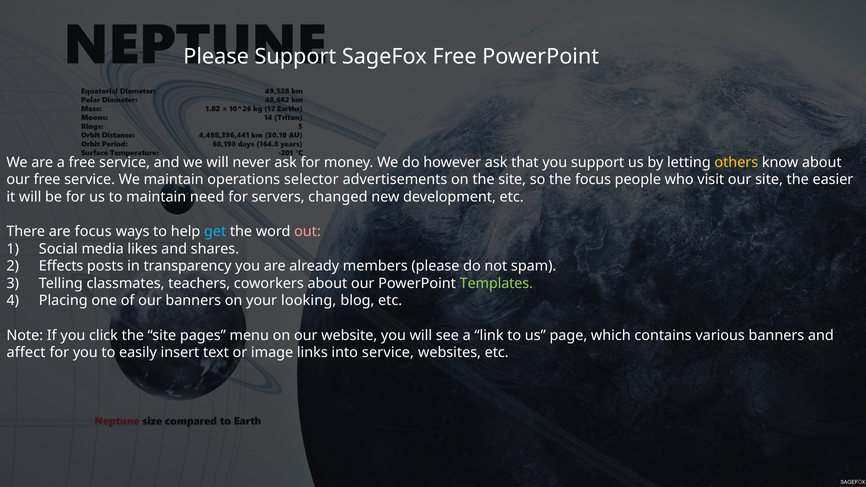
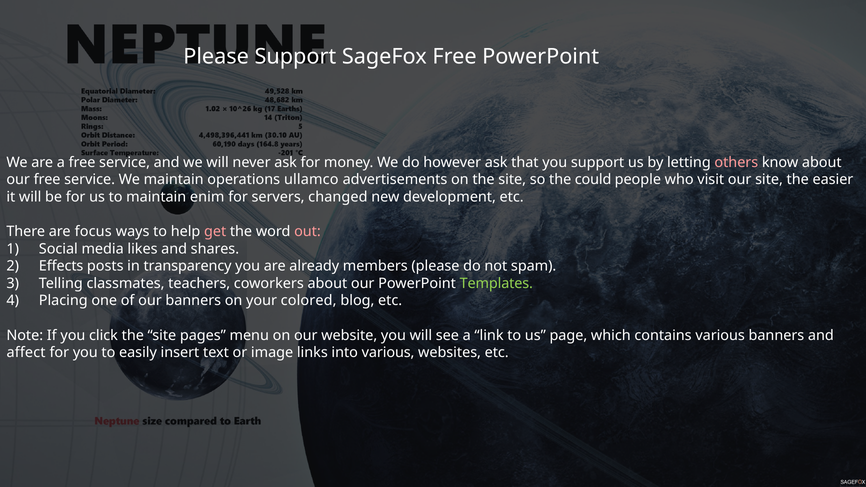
others colour: yellow -> pink
selector: selector -> ullamco
the focus: focus -> could
need: need -> enim
get colour: light blue -> pink
looking: looking -> colored
into service: service -> various
